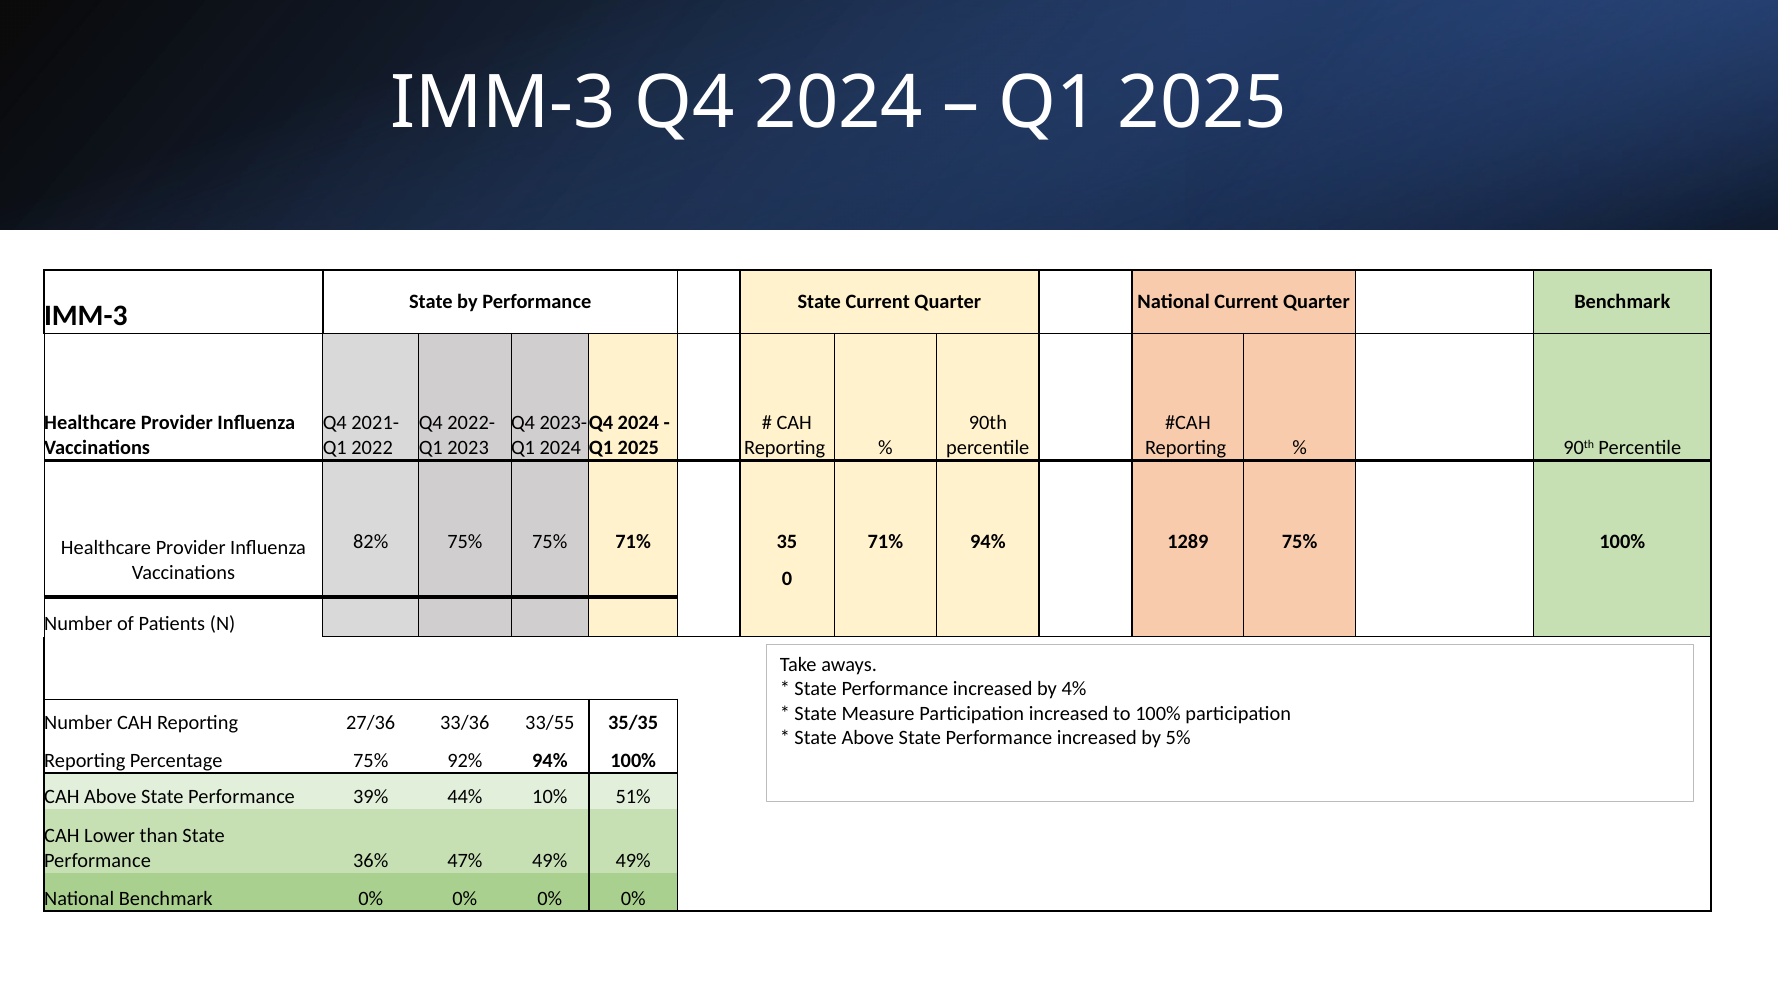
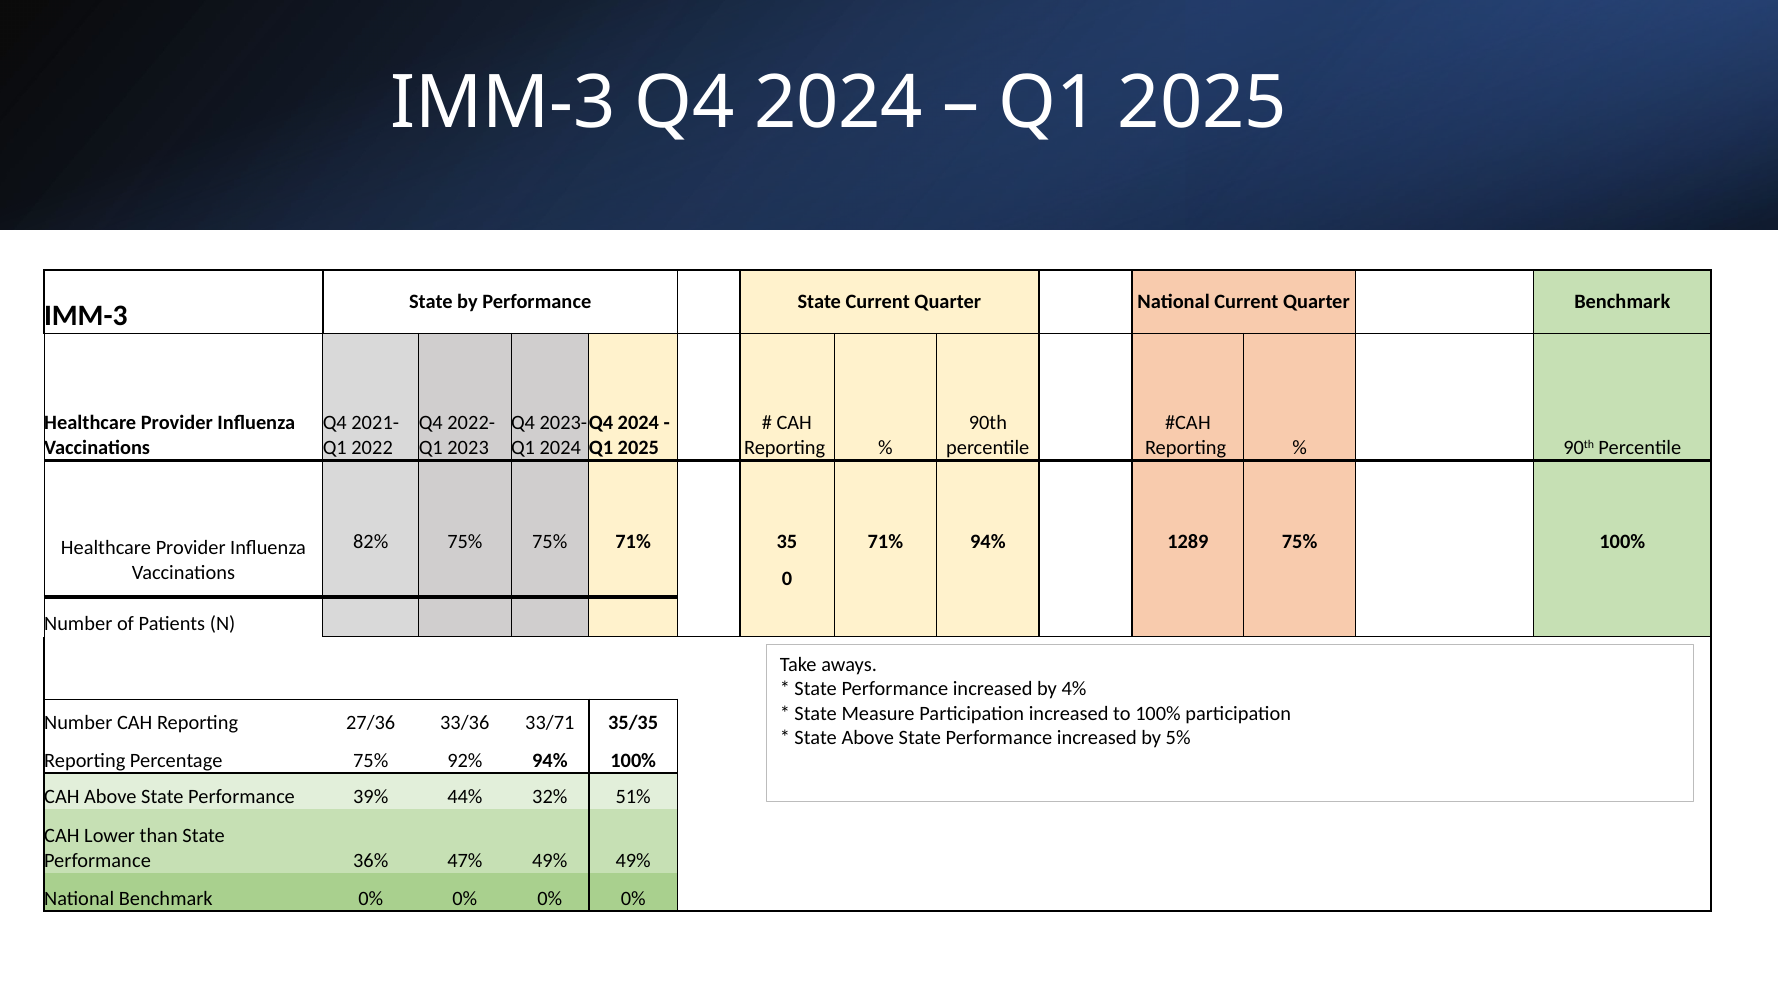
33/55: 33/55 -> 33/71
10%: 10% -> 32%
